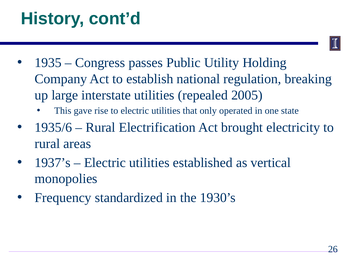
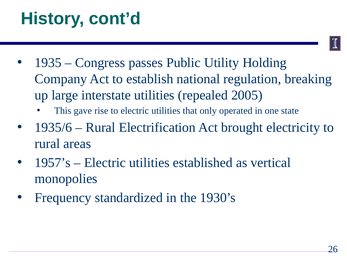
1937’s: 1937’s -> 1957’s
